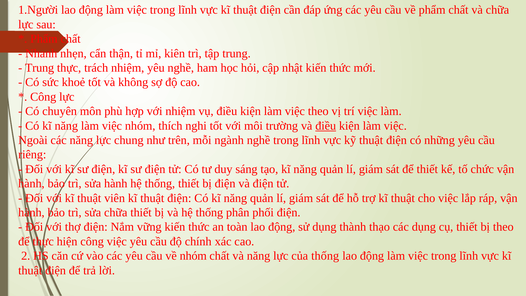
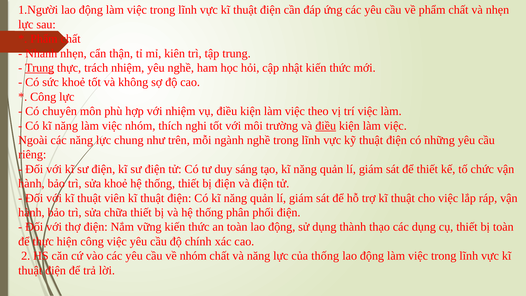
và chữa: chữa -> nhẹn
Trung at (40, 68) underline: none -> present
sửa hành: hành -> khoẻ
bị theo: theo -> toàn
